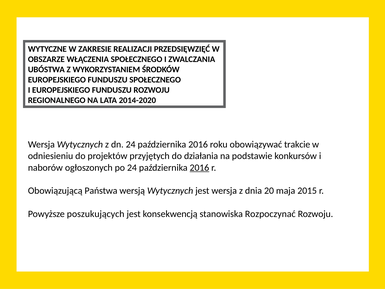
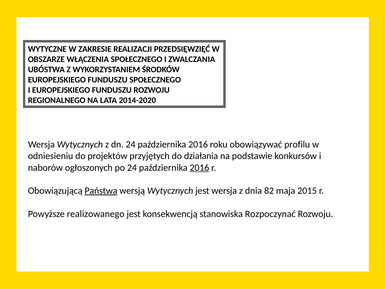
trakcie: trakcie -> profilu
Państwa underline: none -> present
20: 20 -> 82
poszukujących: poszukujących -> realizowanego
